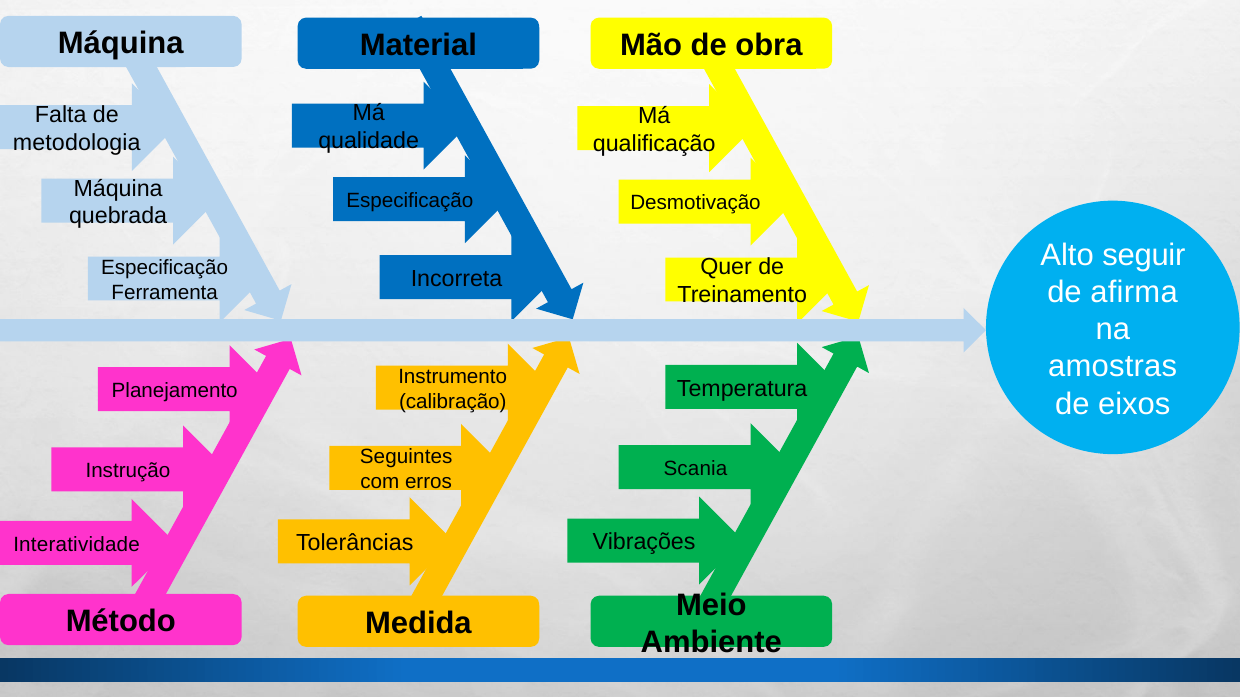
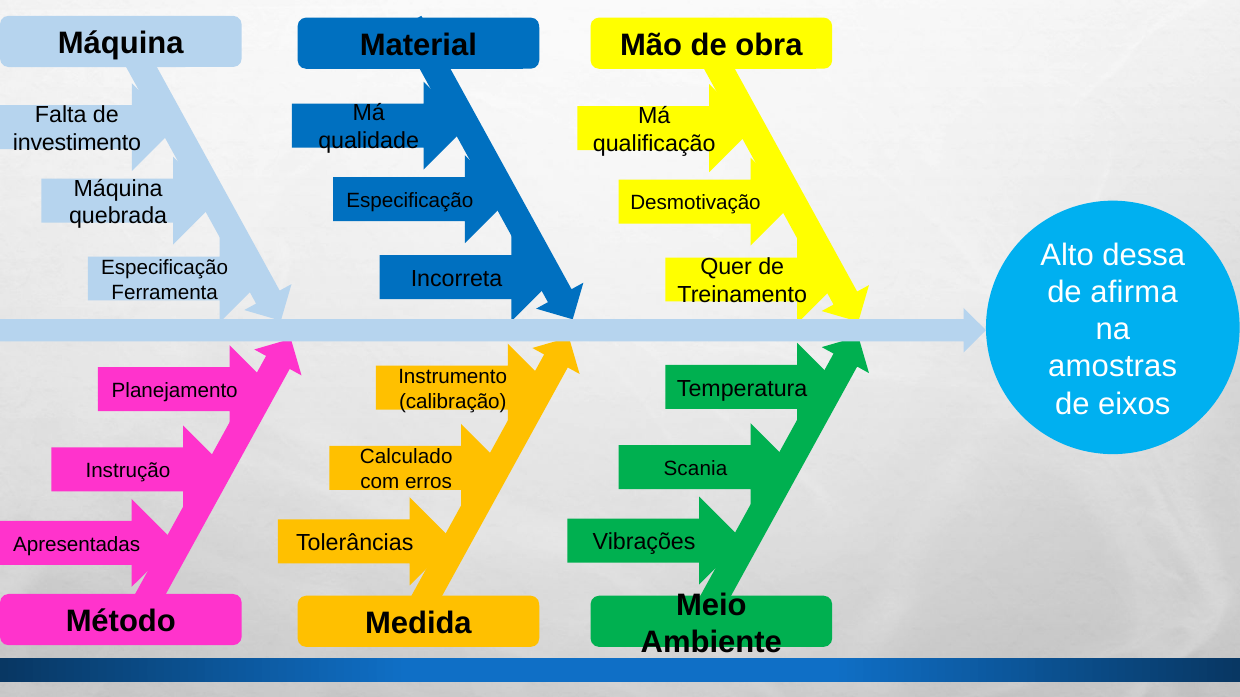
metodologia: metodologia -> investimento
seguir: seguir -> dessa
Seguintes: Seguintes -> Calculado
Interatividade: Interatividade -> Apresentadas
